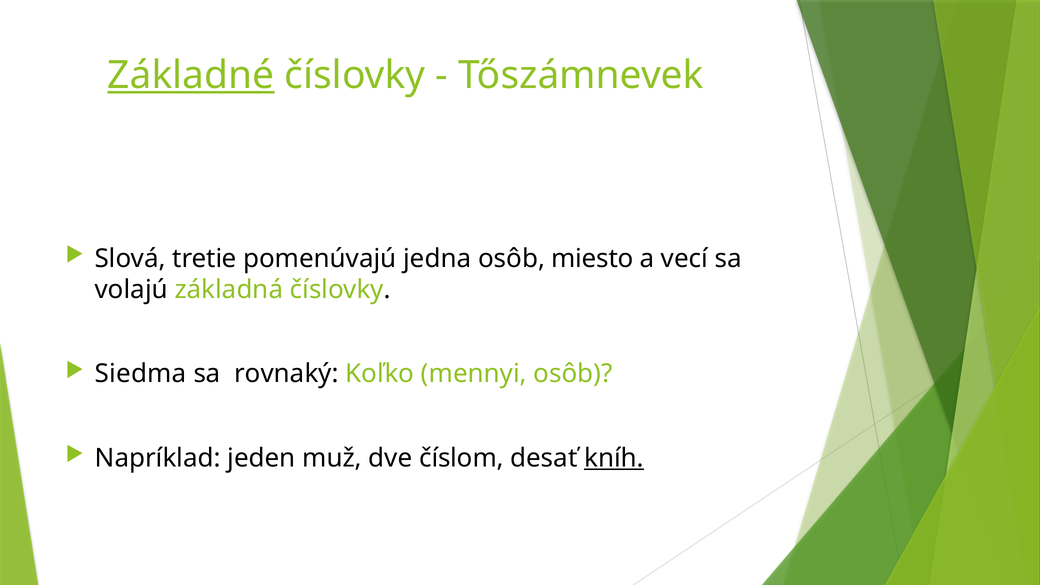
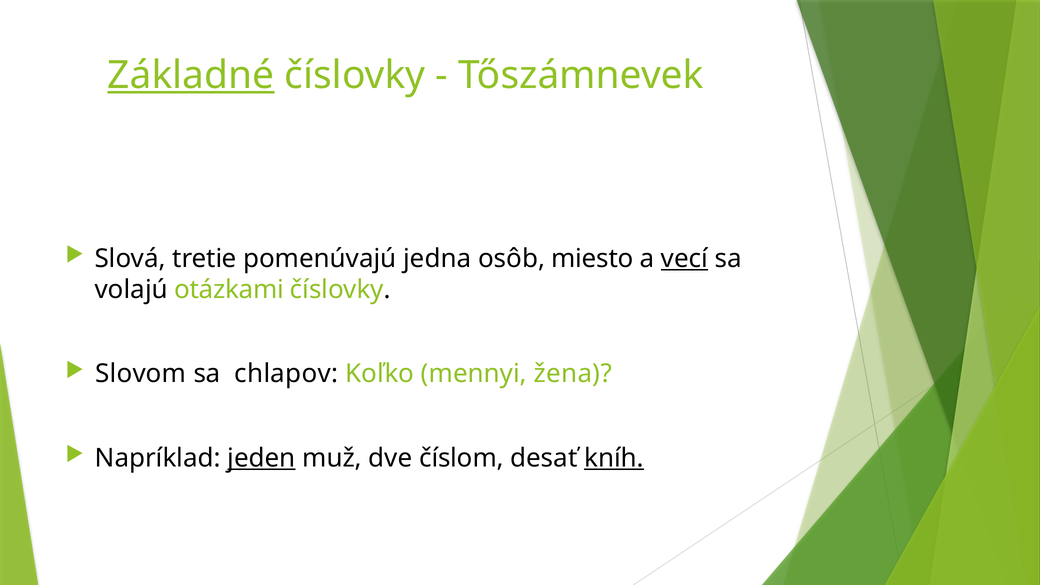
vecí underline: none -> present
základná: základná -> otázkami
Siedma: Siedma -> Slovom
rovnaký: rovnaký -> chlapov
mennyi osôb: osôb -> žena
jeden underline: none -> present
